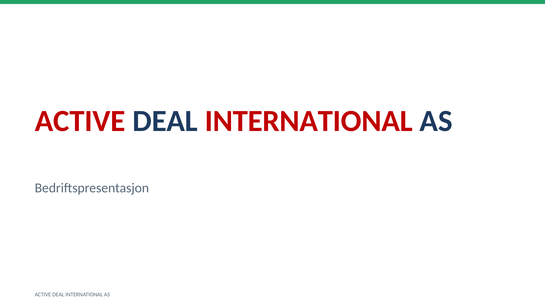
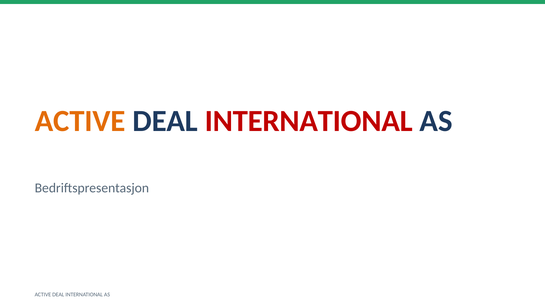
ACTIVE at (80, 121) colour: red -> orange
